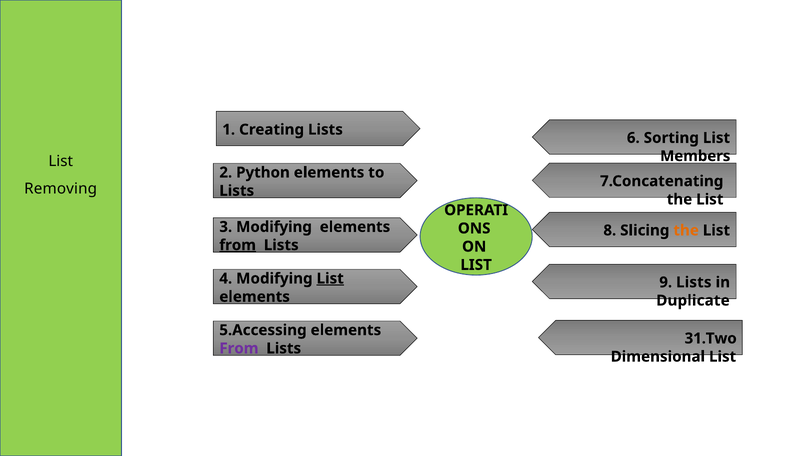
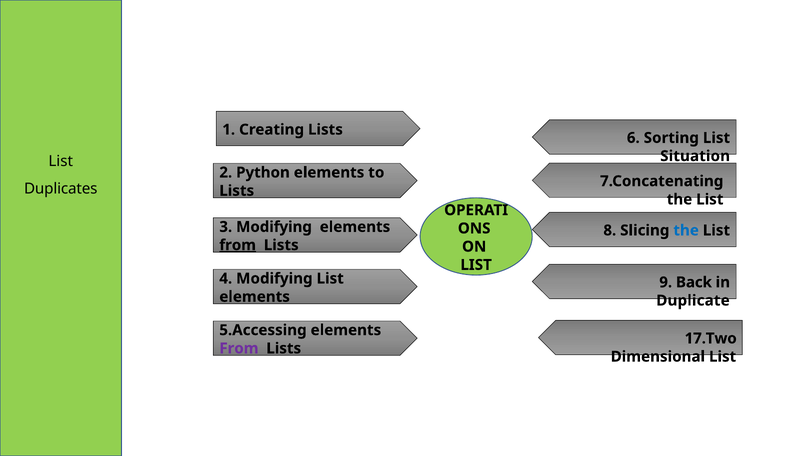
Members: Members -> Situation
Removing: Removing -> Duplicates
the at (686, 230) colour: orange -> blue
List at (330, 278) underline: present -> none
9 Lists: Lists -> Back
31.Two: 31.Two -> 17.Two
